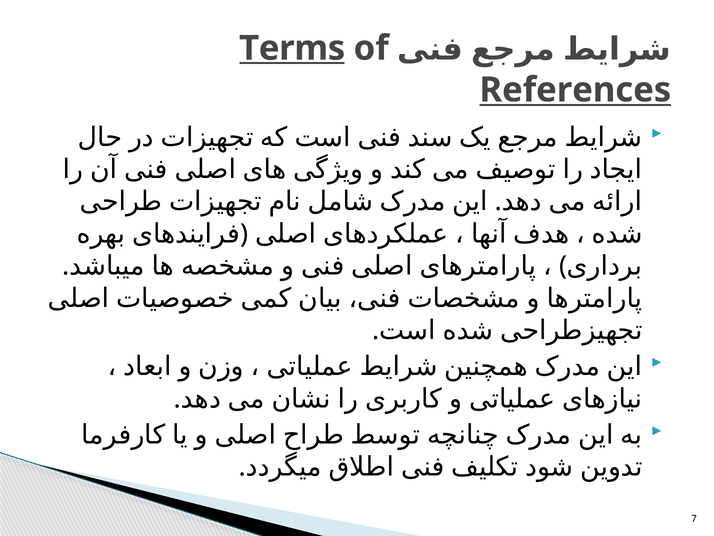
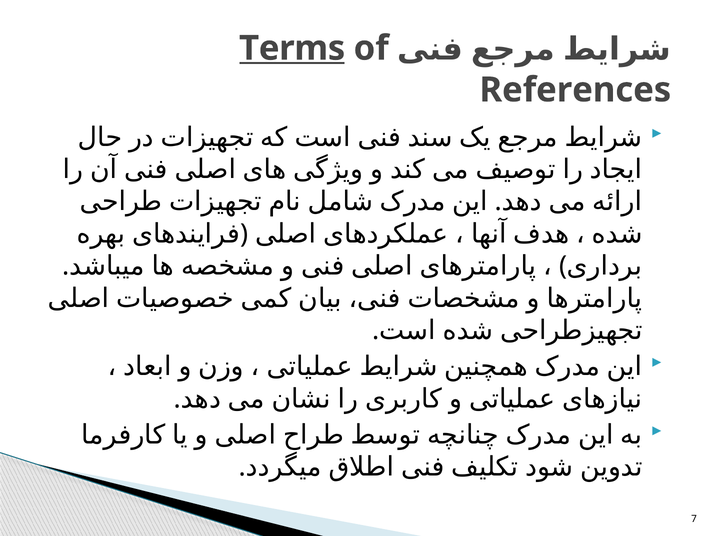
References underline: present -> none
